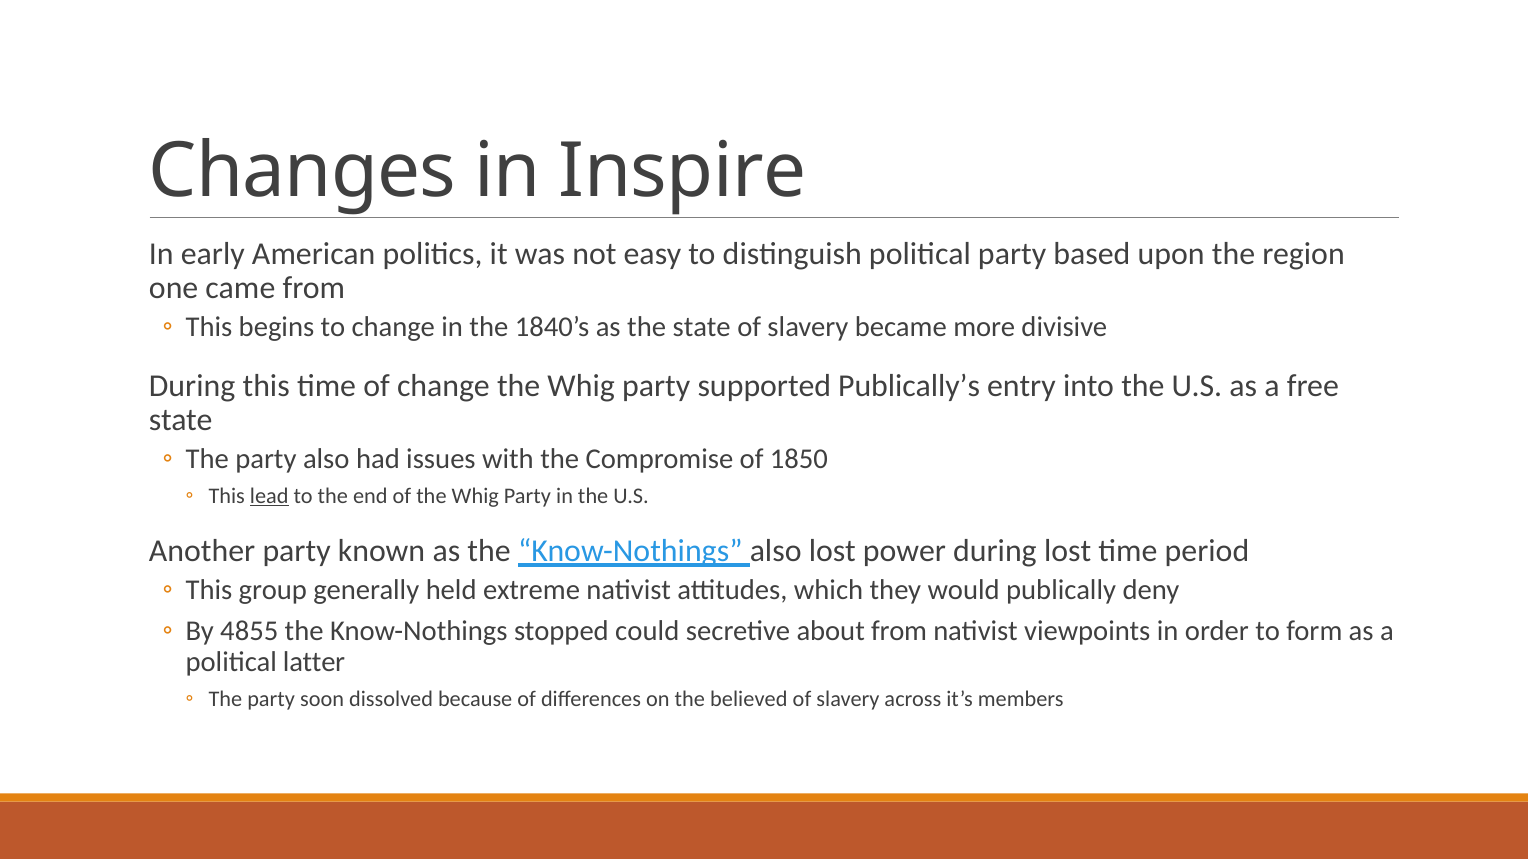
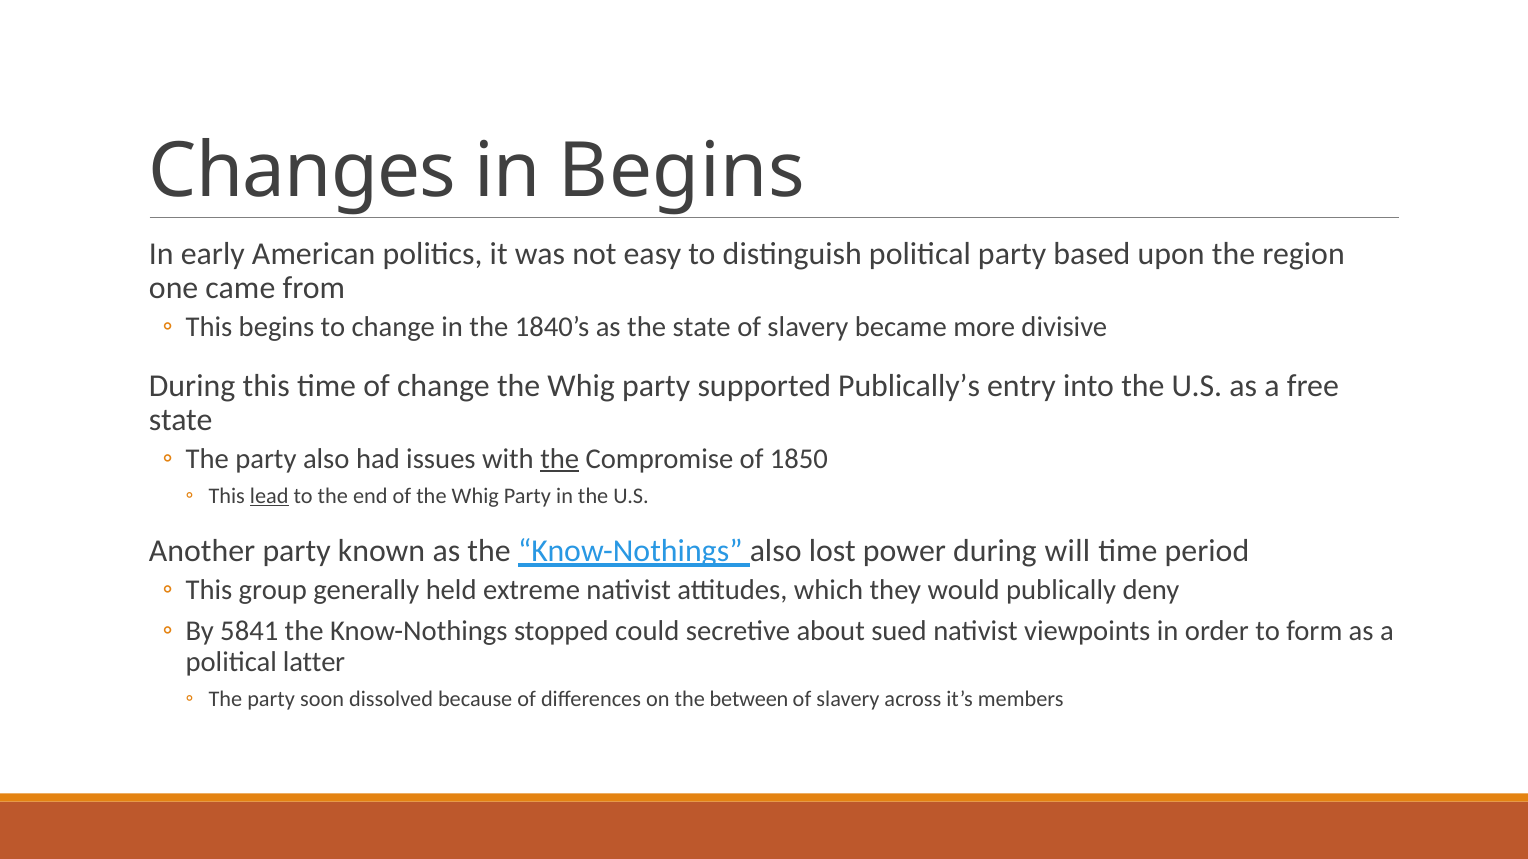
in Inspire: Inspire -> Begins
the at (560, 459) underline: none -> present
during lost: lost -> will
4855: 4855 -> 5841
about from: from -> sued
believed: believed -> between
